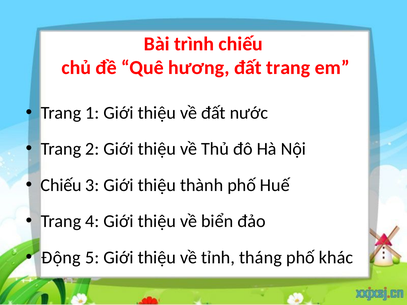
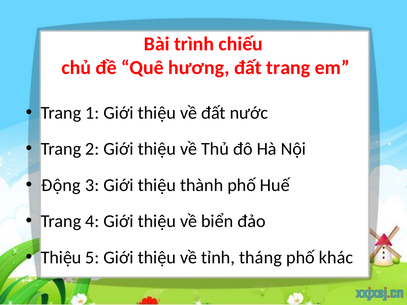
Chiếu at (61, 185): Chiếu -> Động
Động at (61, 258): Động -> Thiệu
